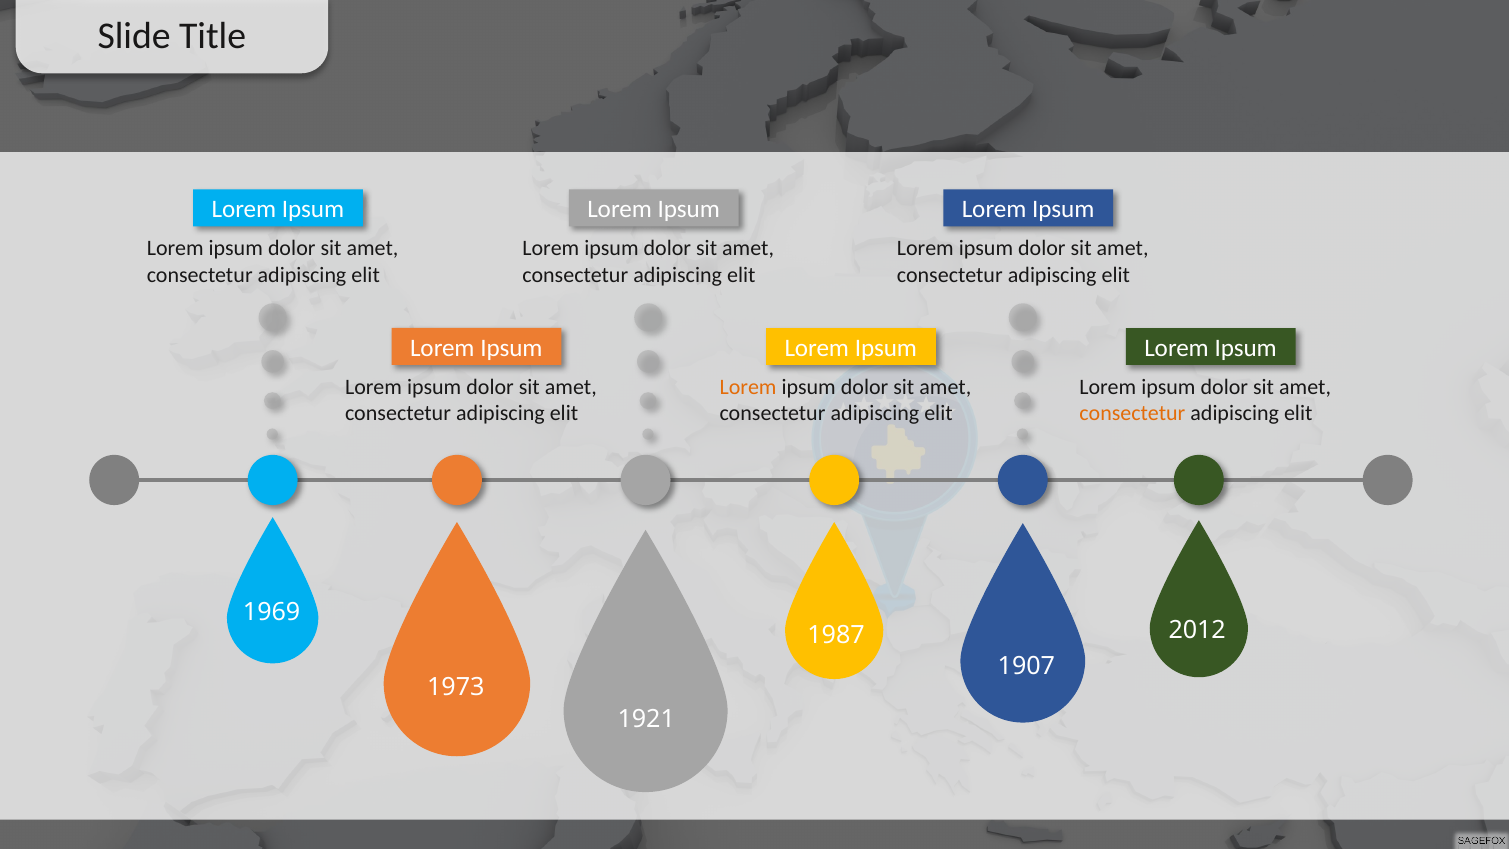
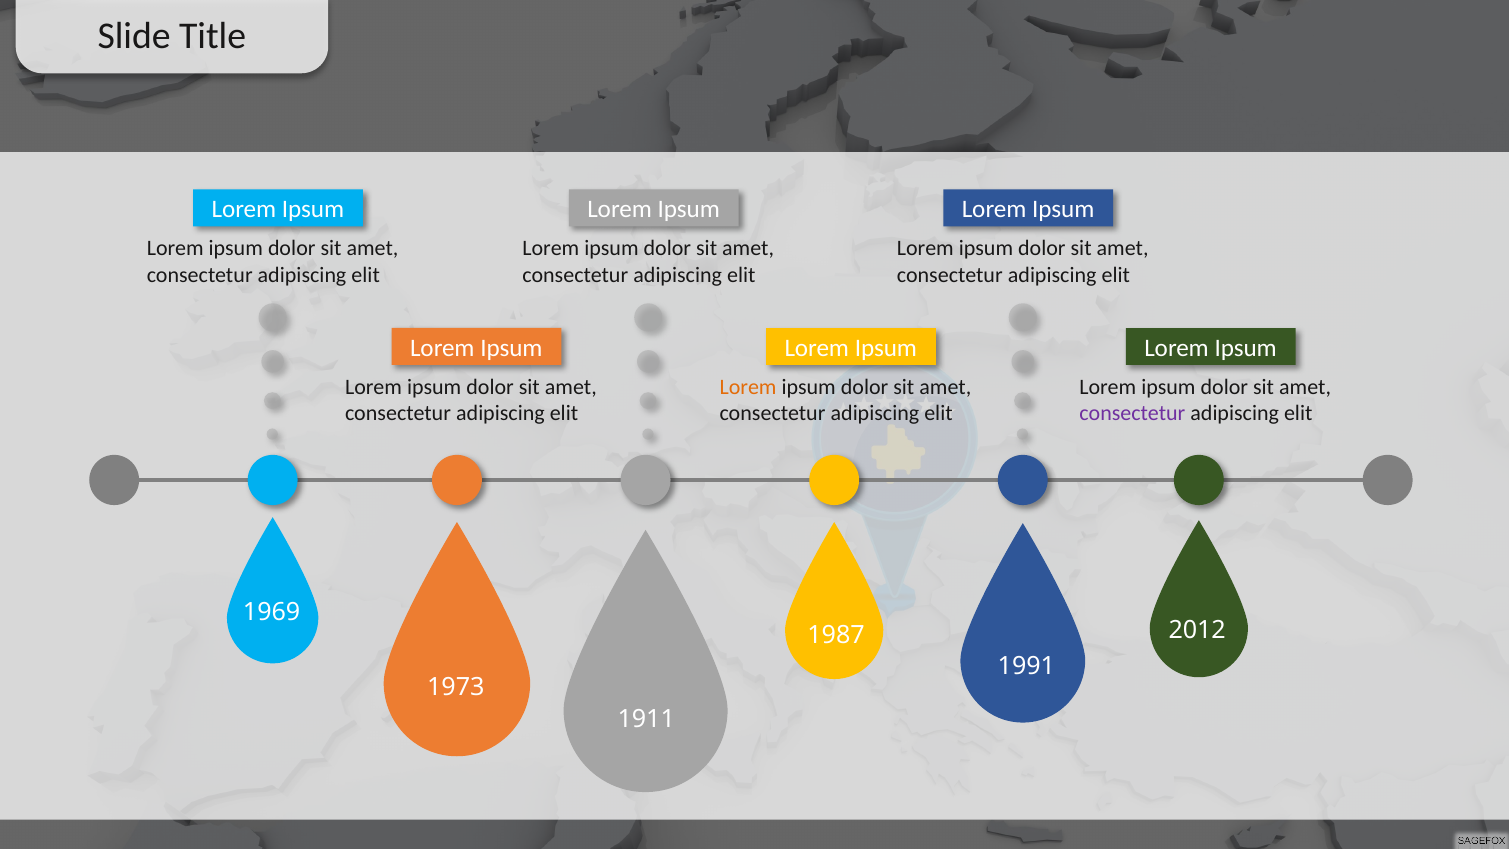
consectetur at (1132, 414) colour: orange -> purple
1907: 1907 -> 1991
1921: 1921 -> 1911
